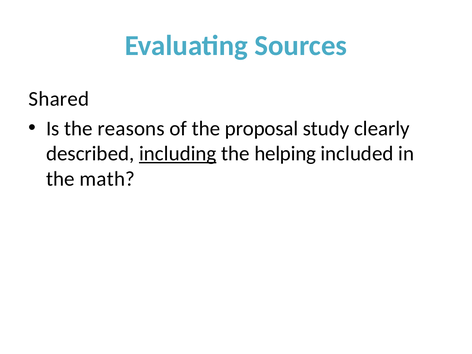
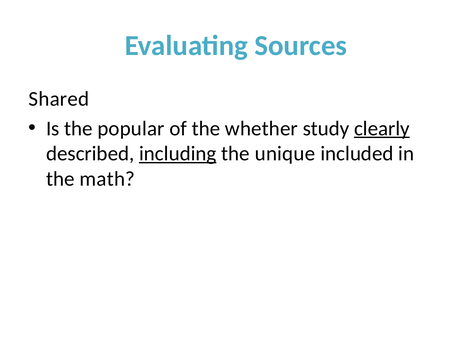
reasons: reasons -> popular
proposal: proposal -> whether
clearly underline: none -> present
helping: helping -> unique
